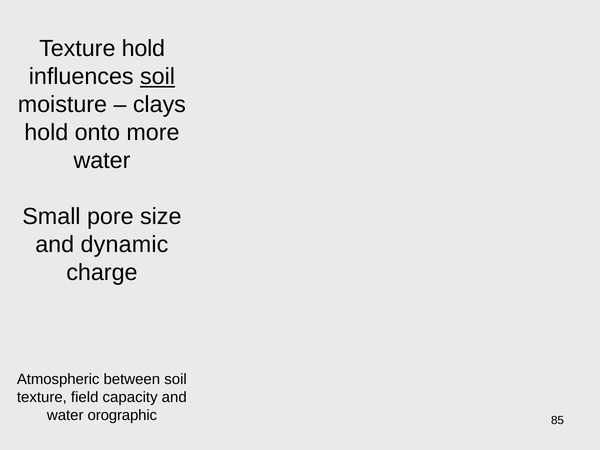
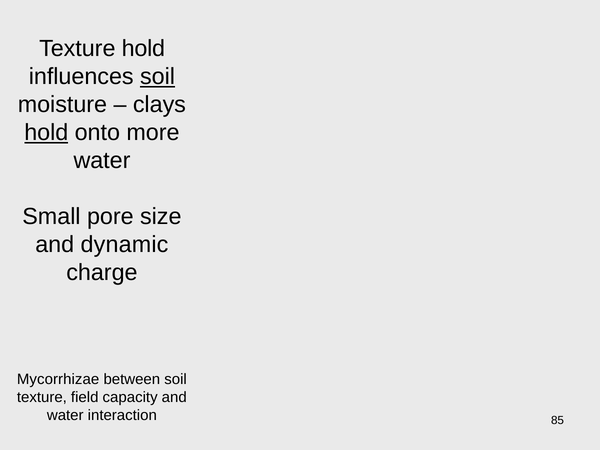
hold at (46, 133) underline: none -> present
Atmospheric: Atmospheric -> Mycorrhizae
orographic: orographic -> interaction
